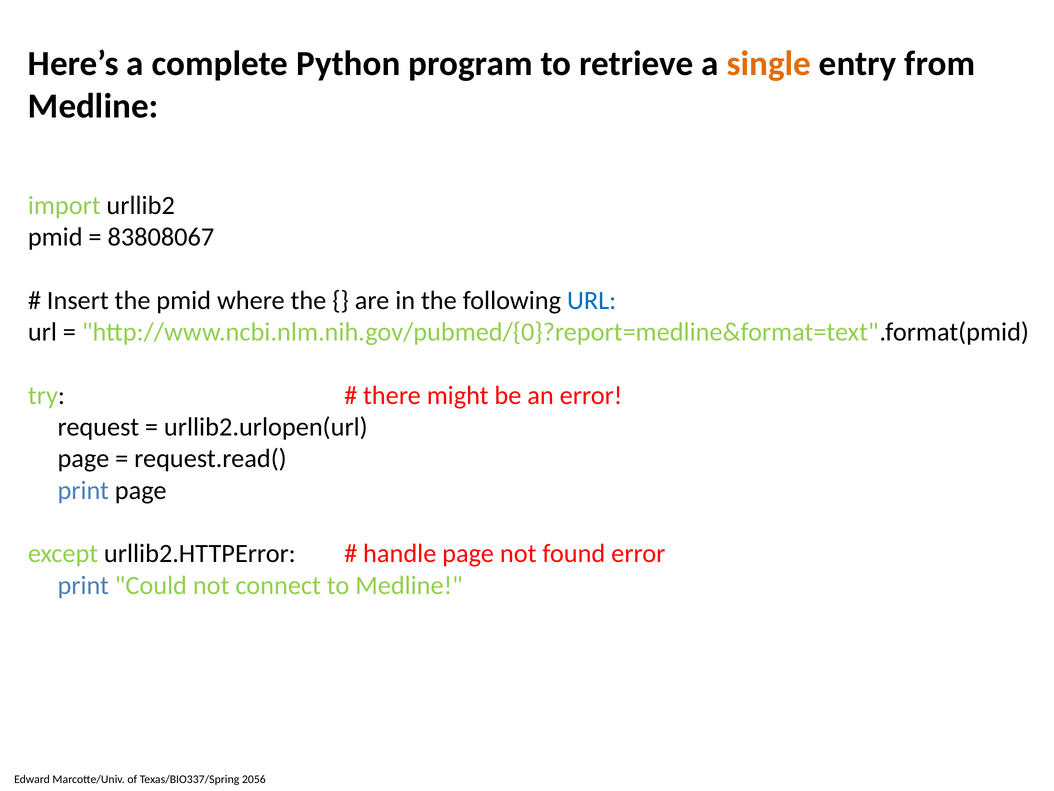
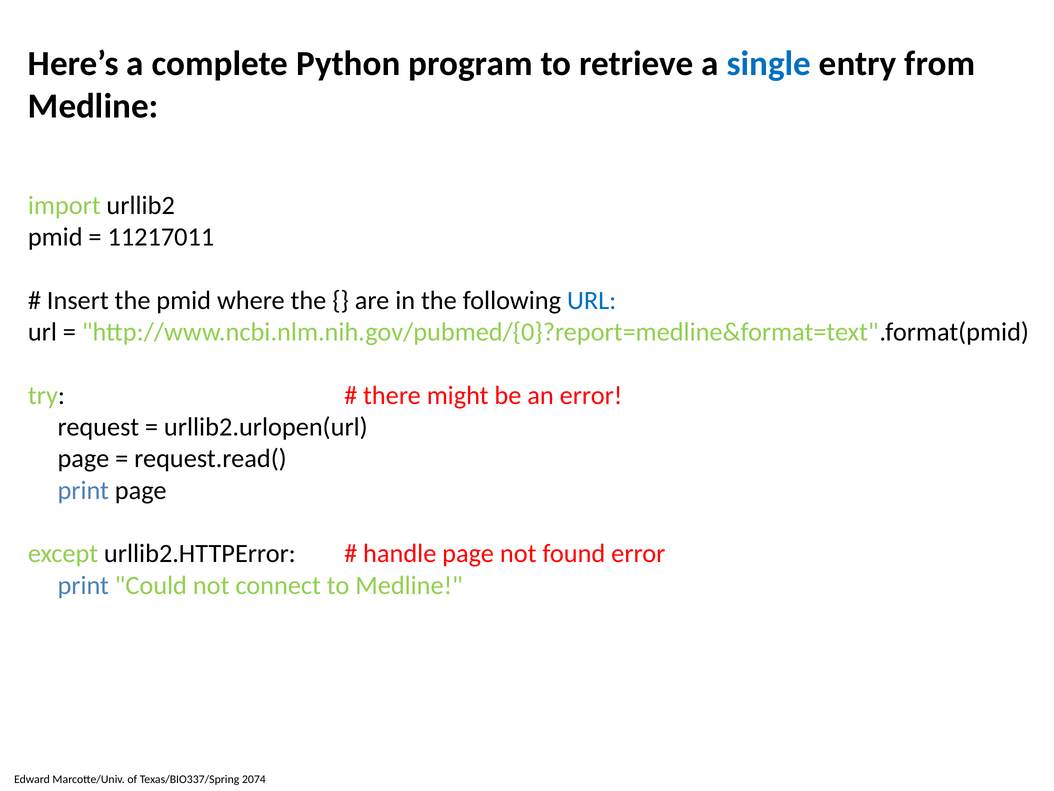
single colour: orange -> blue
83808067: 83808067 -> 11217011
2056: 2056 -> 2074
